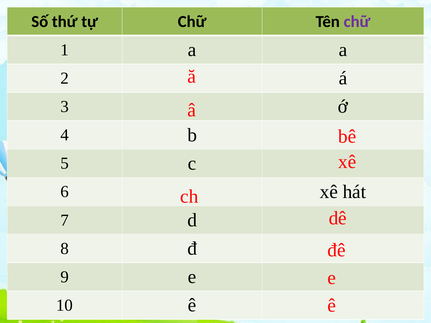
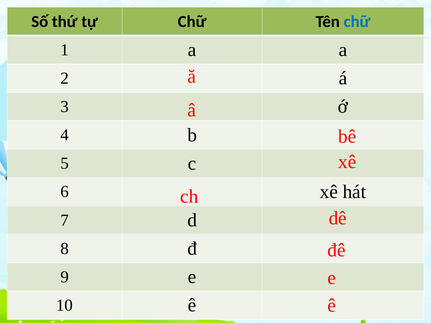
chữ at (357, 22) colour: purple -> blue
